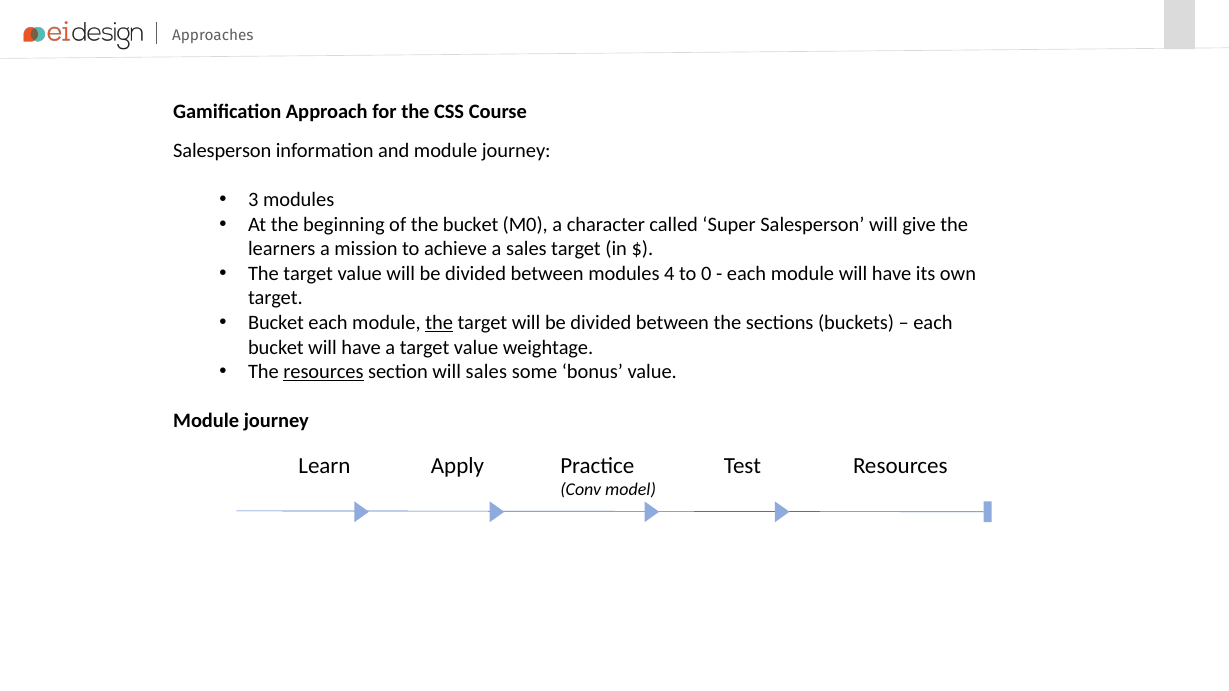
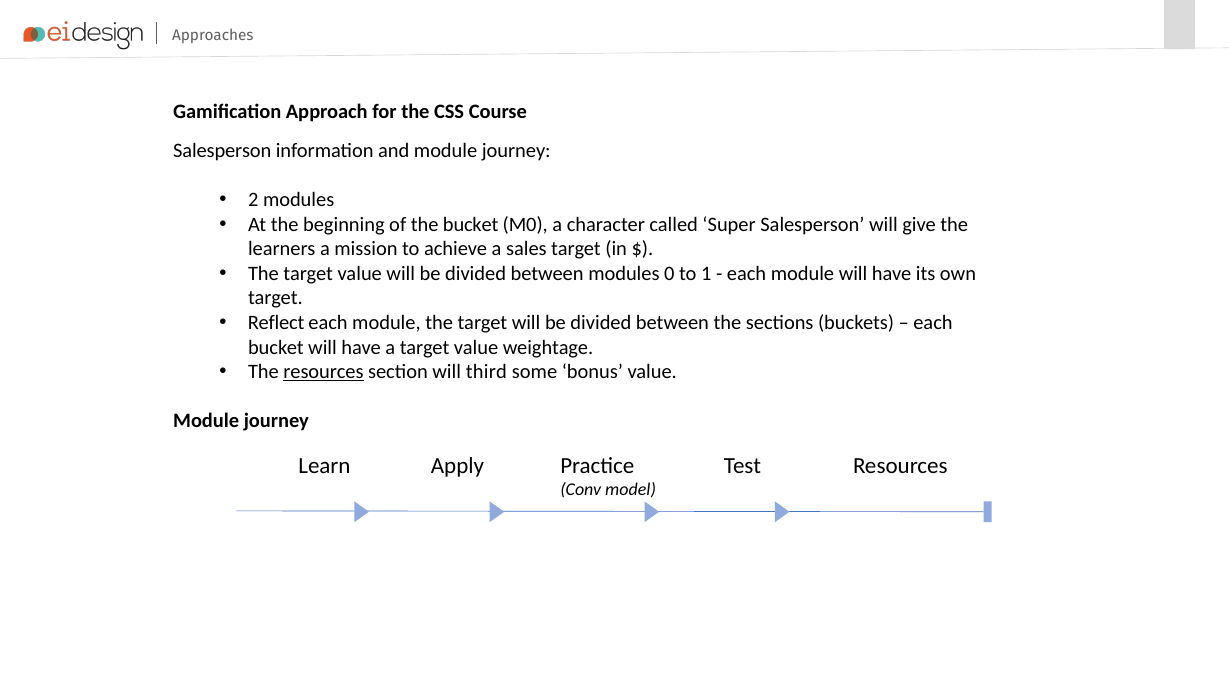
3: 3 -> 2
4: 4 -> 0
0: 0 -> 1
Bucket at (276, 323): Bucket -> Reflect
the at (439, 323) underline: present -> none
will sales: sales -> third
